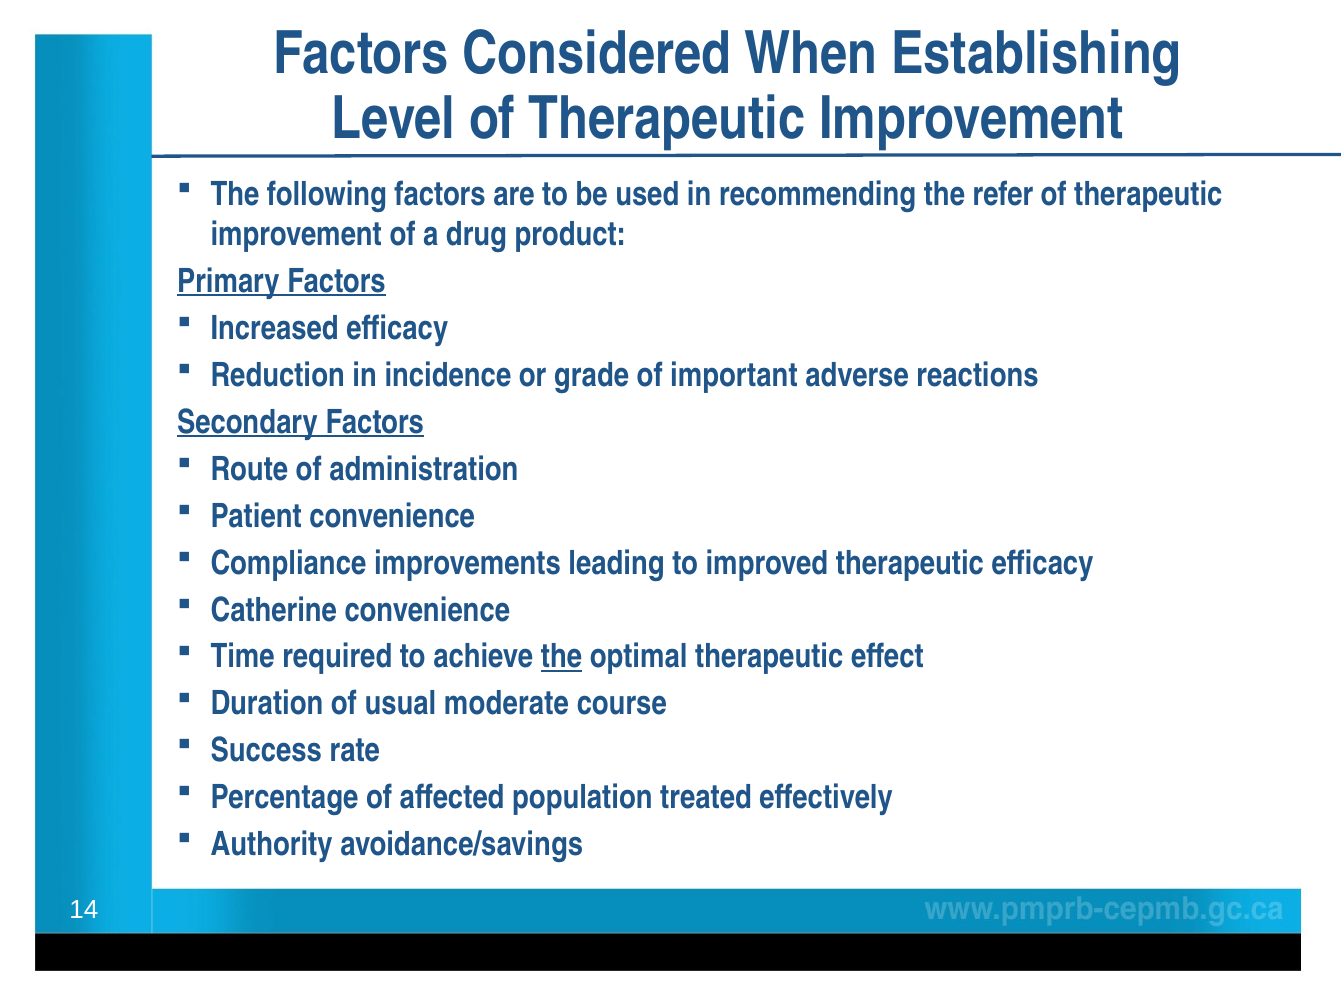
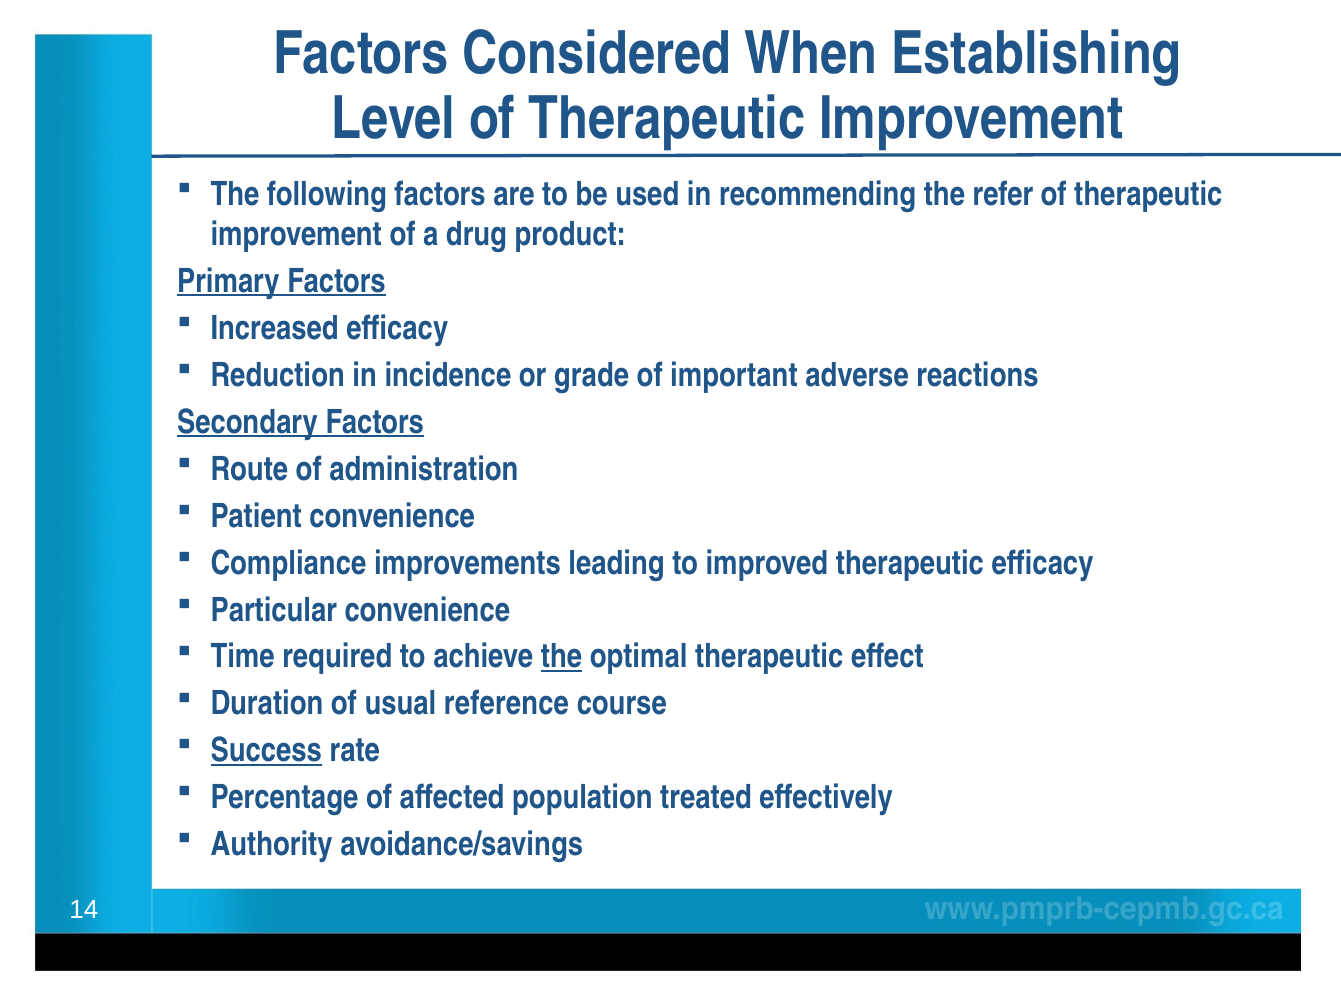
Catherine: Catherine -> Particular
moderate: moderate -> reference
Success underline: none -> present
